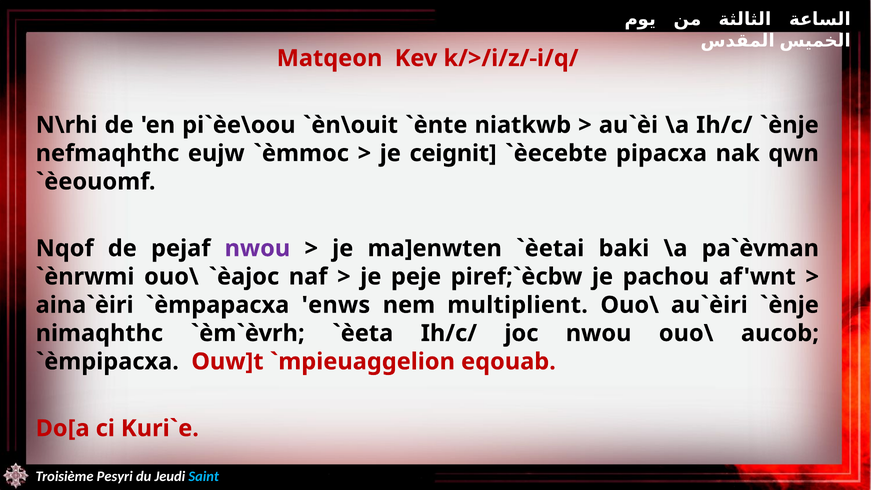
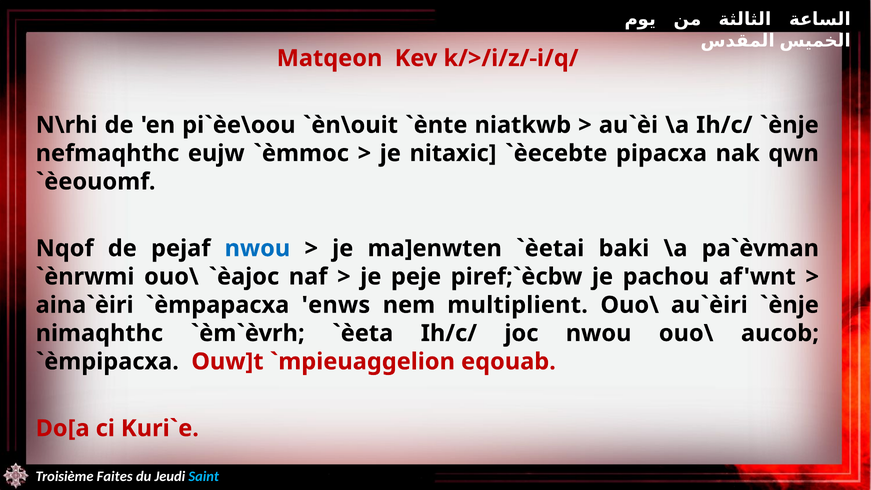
ceignit: ceignit -> nitaxic
nwou at (257, 248) colour: purple -> blue
Pesyri: Pesyri -> Faites
